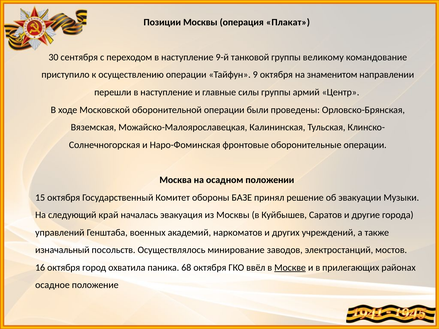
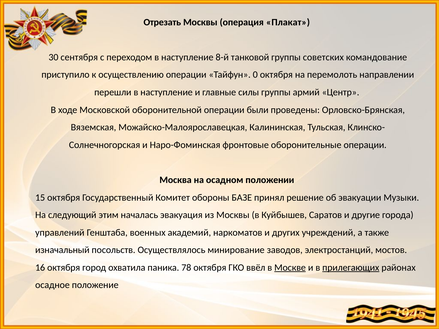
Позиции: Позиции -> Отрезать
9-й: 9-й -> 8-й
великому: великому -> советских
9: 9 -> 0
знаменитом: знаменитом -> перемолоть
край: край -> этим
68: 68 -> 78
прилегающих underline: none -> present
